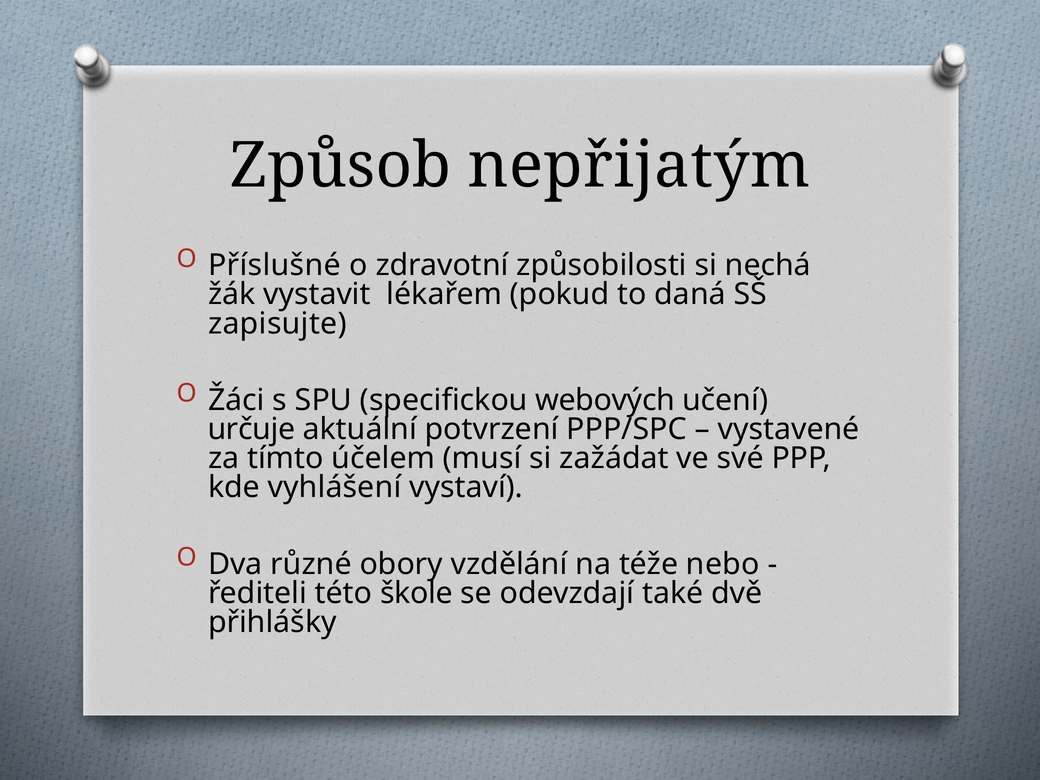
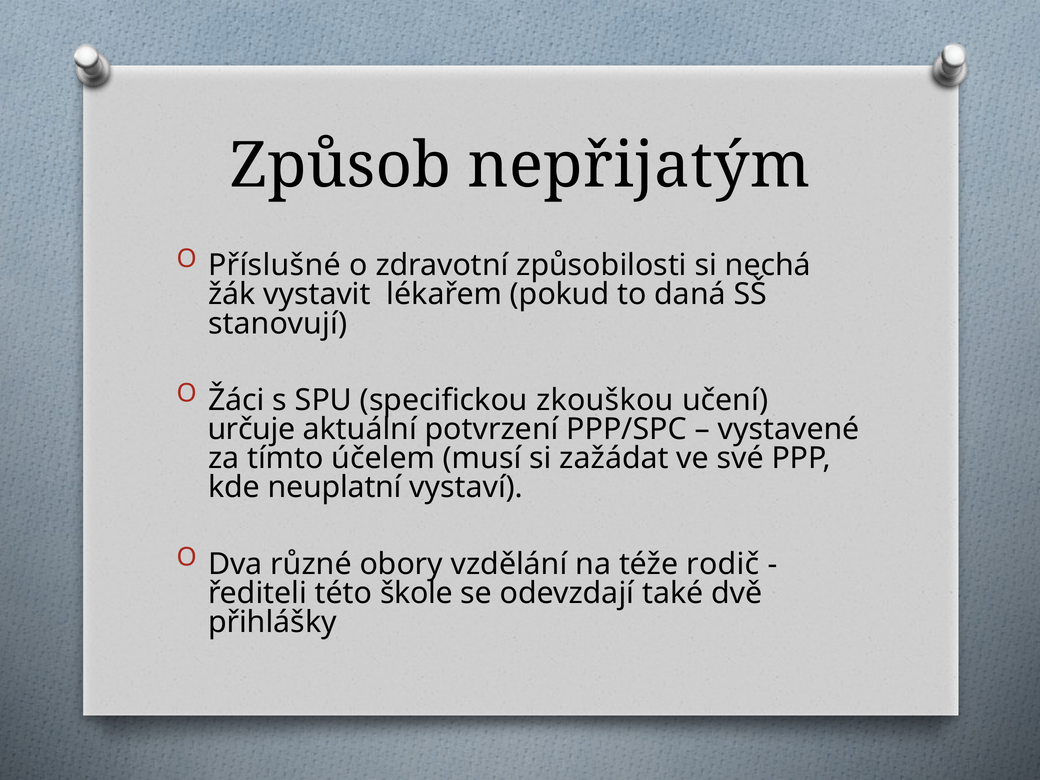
zapisujte: zapisujte -> stanovují
webových: webových -> zkouškou
vyhlášení: vyhlášení -> neuplatní
nebo: nebo -> rodič
